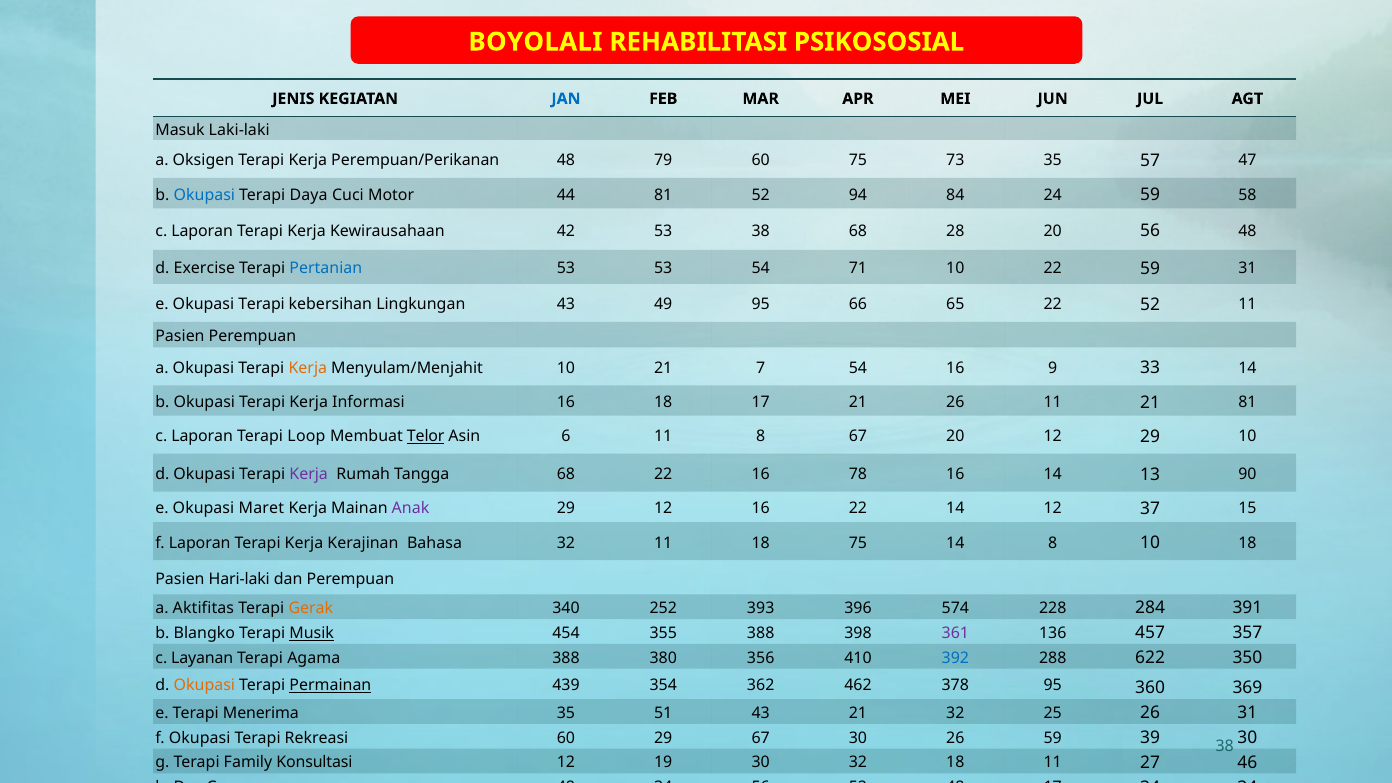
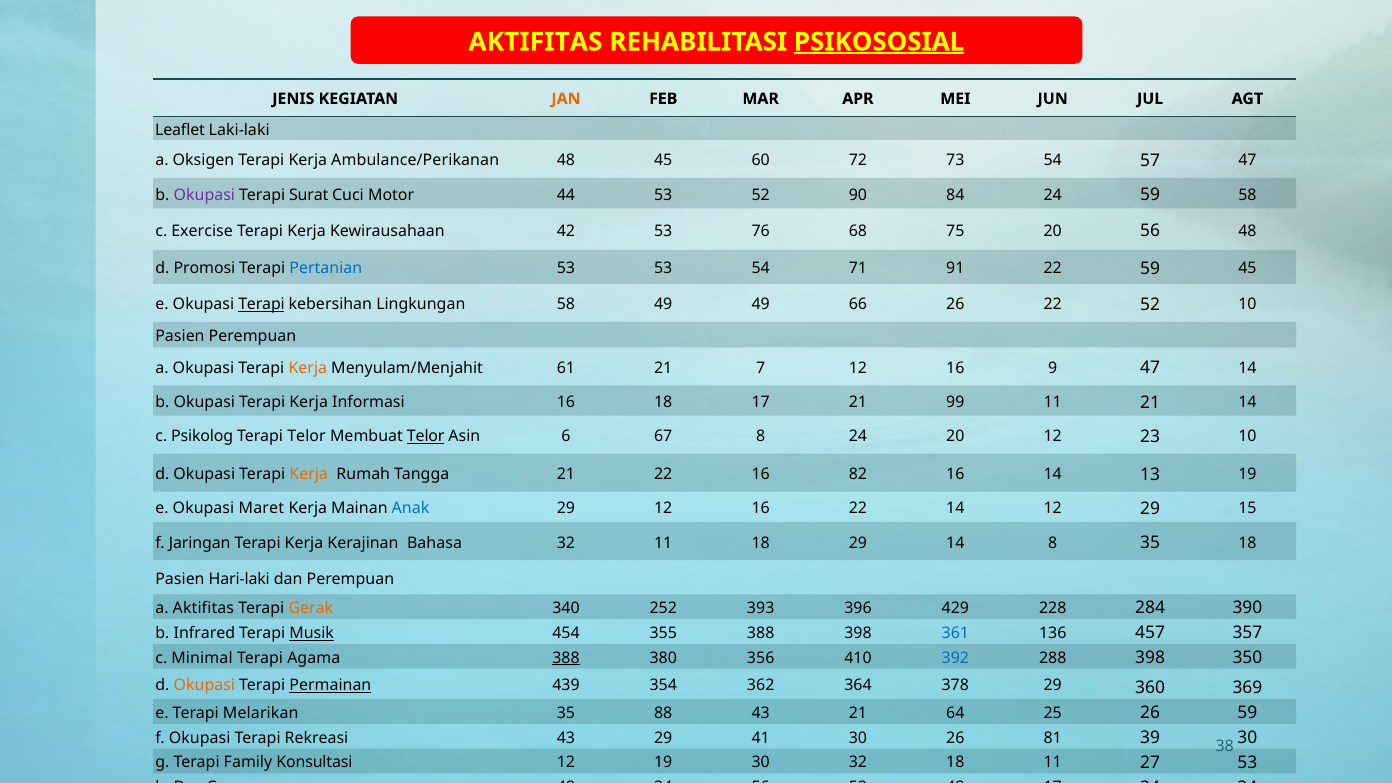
BOYOLALI at (535, 42): BOYOLALI -> AKTIFITAS
PSIKOSOSIAL underline: none -> present
JAN colour: blue -> orange
Masuk: Masuk -> Leaflet
Perempuan/Perikanan: Perempuan/Perikanan -> Ambulance/Perikanan
48 79: 79 -> 45
60 75: 75 -> 72
73 35: 35 -> 54
Okupasi at (204, 195) colour: blue -> purple
Daya: Daya -> Surat
44 81: 81 -> 53
94: 94 -> 90
Laporan at (202, 231): Laporan -> Exercise
53 38: 38 -> 76
28: 28 -> 75
Exercise: Exercise -> Promosi
71 10: 10 -> 91
59 31: 31 -> 45
Terapi at (262, 305) underline: none -> present
Lingkungan 43: 43 -> 58
49 95: 95 -> 49
66 65: 65 -> 26
52 11: 11 -> 10
Menyulam/Menjahit 10: 10 -> 61
7 54: 54 -> 12
9 33: 33 -> 47
21 26: 26 -> 99
21 81: 81 -> 14
Laporan at (202, 436): Laporan -> Psikolog
Terapi Loop: Loop -> Telor
6 11: 11 -> 67
8 67: 67 -> 24
12 29: 29 -> 23
Kerja at (309, 475) colour: purple -> orange
Tangga 68: 68 -> 21
78: 78 -> 82
13 90: 90 -> 19
Anak colour: purple -> blue
12 37: 37 -> 29
f Laporan: Laporan -> Jaringan
18 75: 75 -> 29
8 10: 10 -> 35
574: 574 -> 429
391: 391 -> 390
Blangko: Blangko -> Infrared
361 colour: purple -> blue
Layanan: Layanan -> Minimal
388 at (566, 658) underline: none -> present
288 622: 622 -> 398
462: 462 -> 364
378 95: 95 -> 29
Menerima: Menerima -> Melarikan
51: 51 -> 88
21 32: 32 -> 64
26 31: 31 -> 59
Rekreasi 60: 60 -> 43
29 67: 67 -> 41
26 59: 59 -> 81
27 46: 46 -> 53
